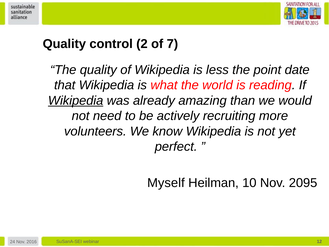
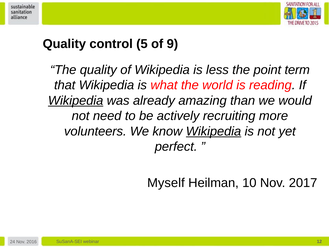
2: 2 -> 5
7: 7 -> 9
date: date -> term
Wikipedia at (214, 131) underline: none -> present
2095: 2095 -> 2017
